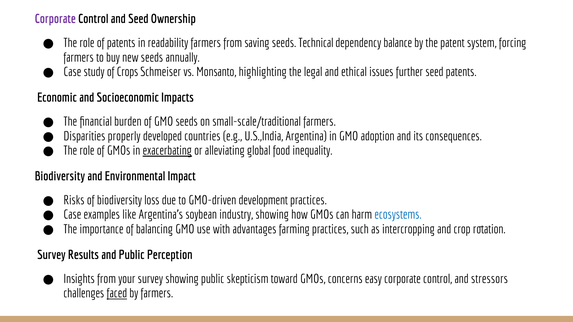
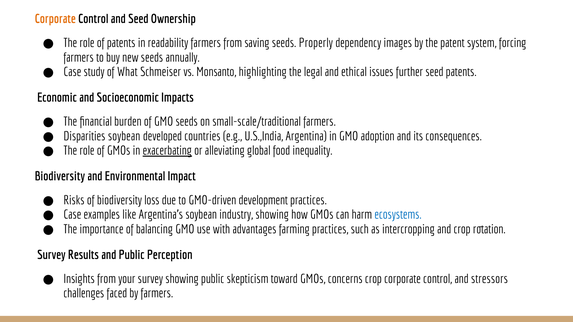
Corporate at (55, 19) colour: purple -> orange
Technical: Technical -> Properly
balance: balance -> images
Crops: Crops -> What
Disparities properly: properly -> soybean
concerns easy: easy -> crop
faced underline: present -> none
